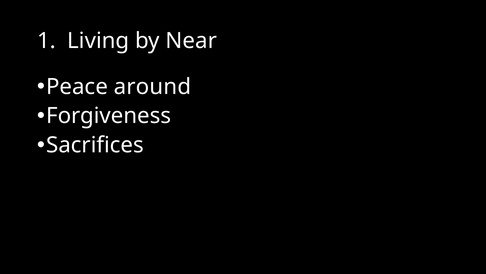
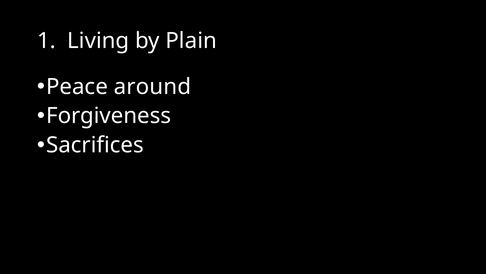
Near: Near -> Plain
